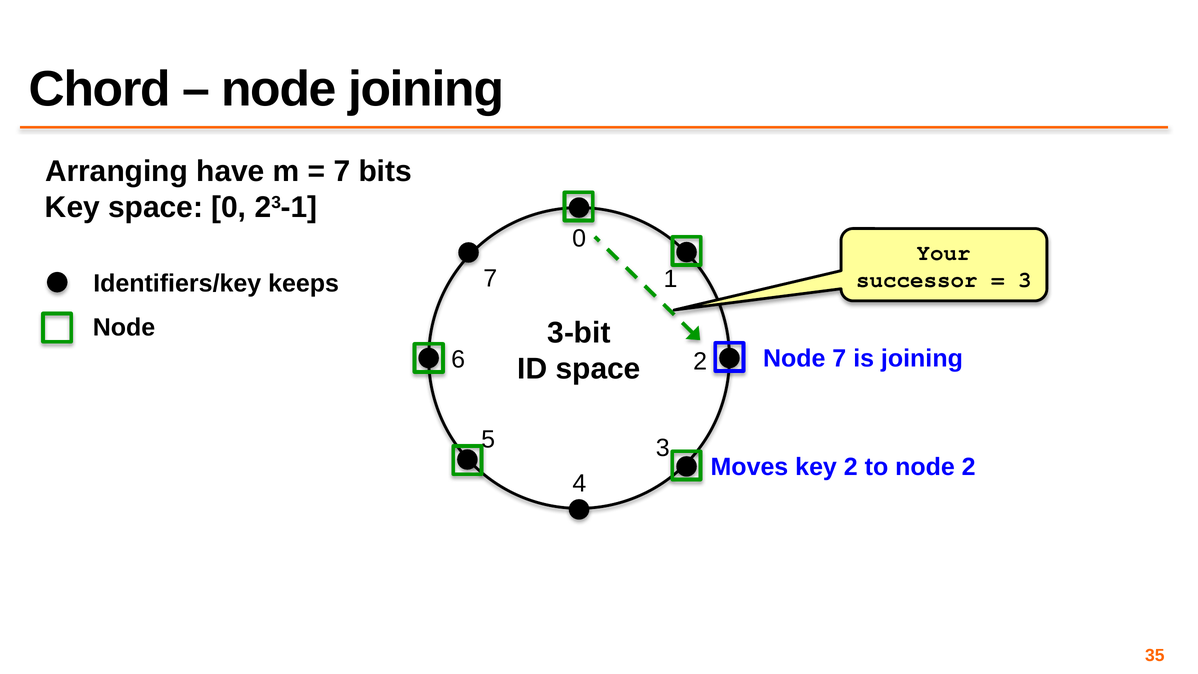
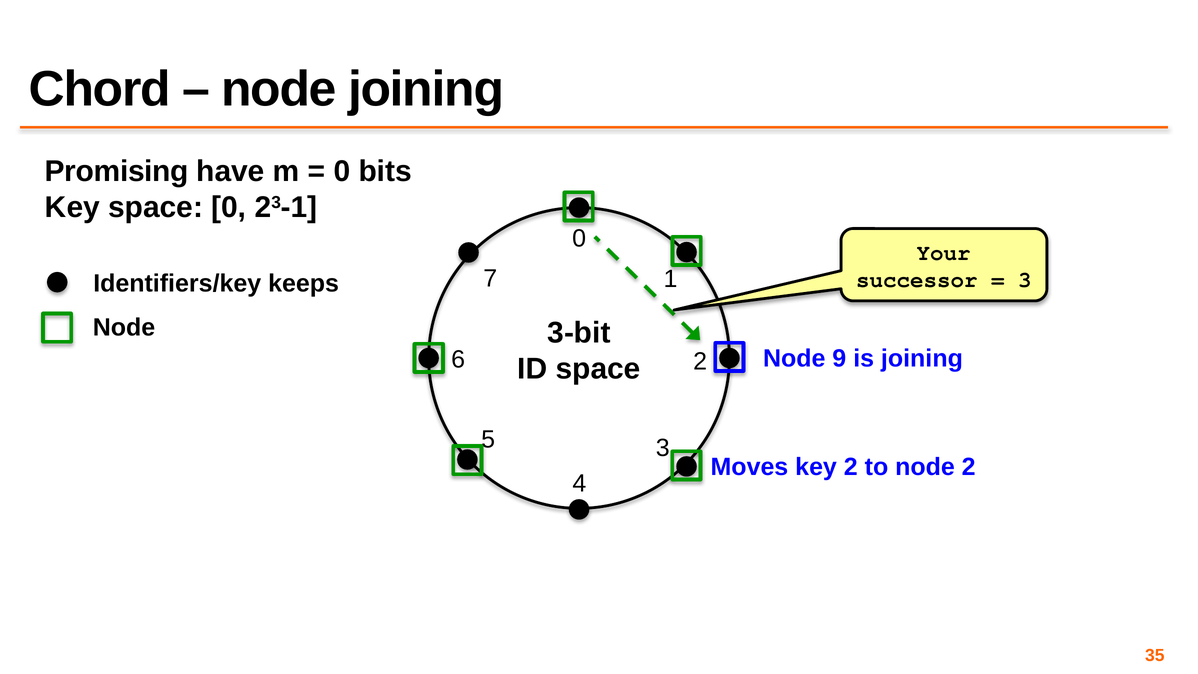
Arranging: Arranging -> Promising
7 at (342, 171): 7 -> 0
Node 7: 7 -> 9
